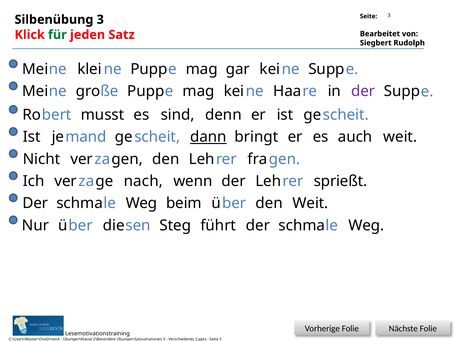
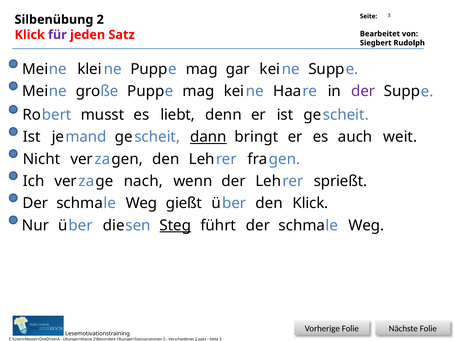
3 at (100, 20): 3 -> 2
für colour: green -> purple
sind: sind -> liebt
beim: beim -> gießt
den Weit: Weit -> Klick
Steg underline: none -> present
